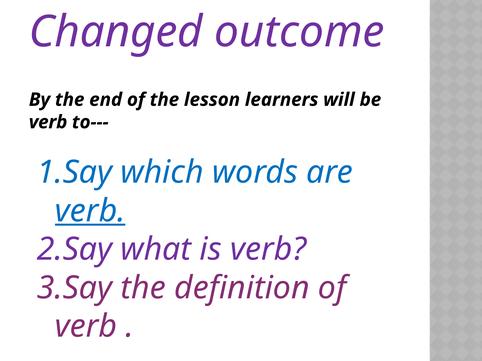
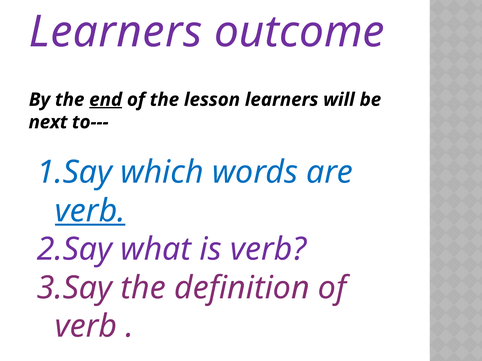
Changed at (116, 32): Changed -> Learners
end underline: none -> present
verb at (48, 122): verb -> next
